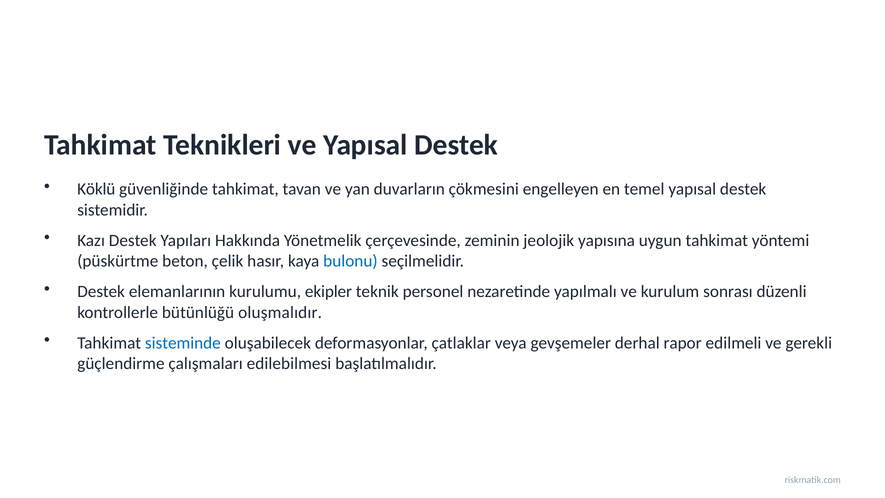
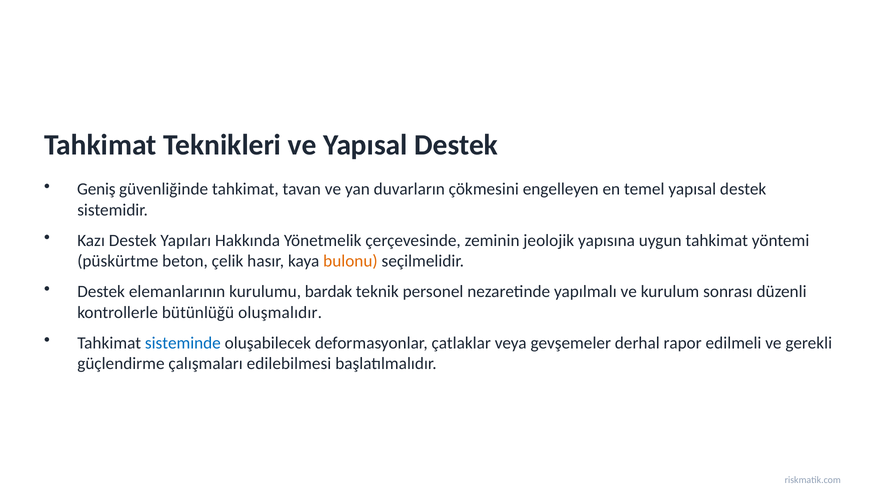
Köklü: Köklü -> Geniş
bulonu colour: blue -> orange
ekipler: ekipler -> bardak
